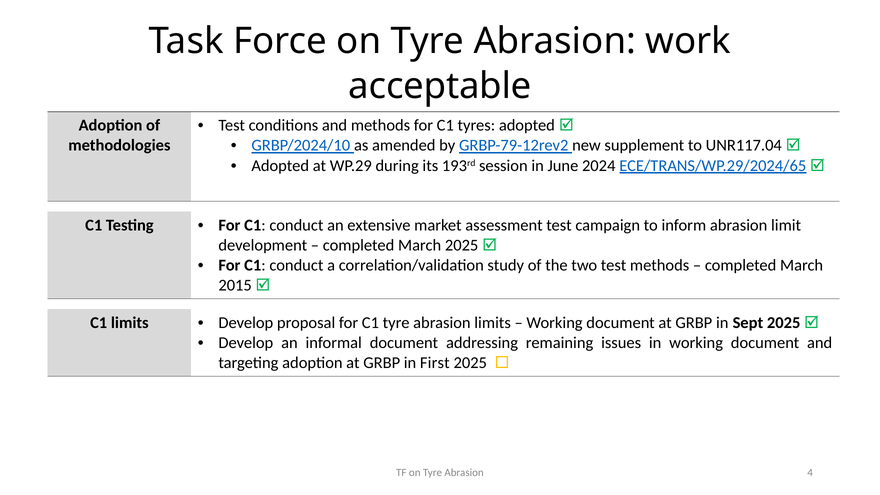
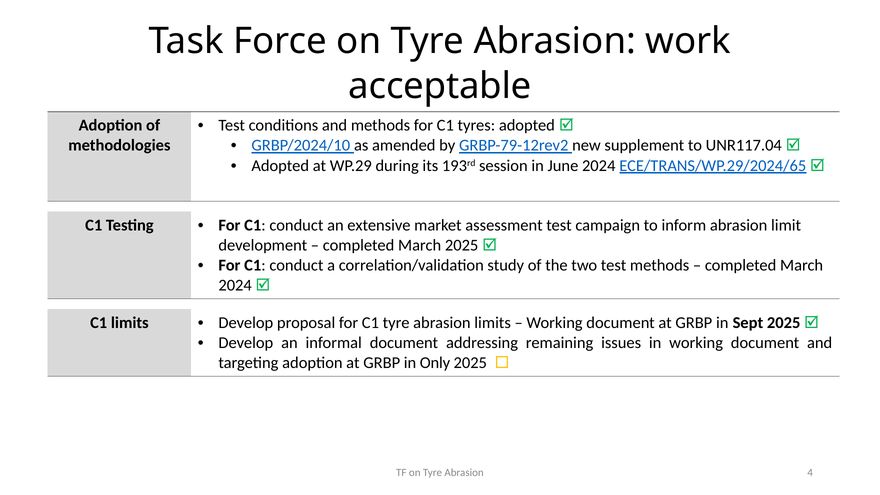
2015 at (235, 286): 2015 -> 2024
First: First -> Only
